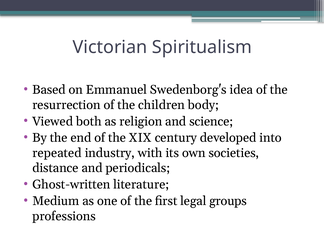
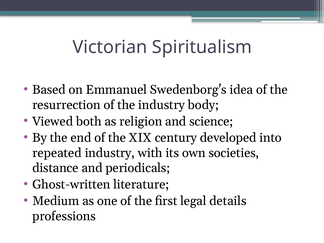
the children: children -> industry
groups: groups -> details
